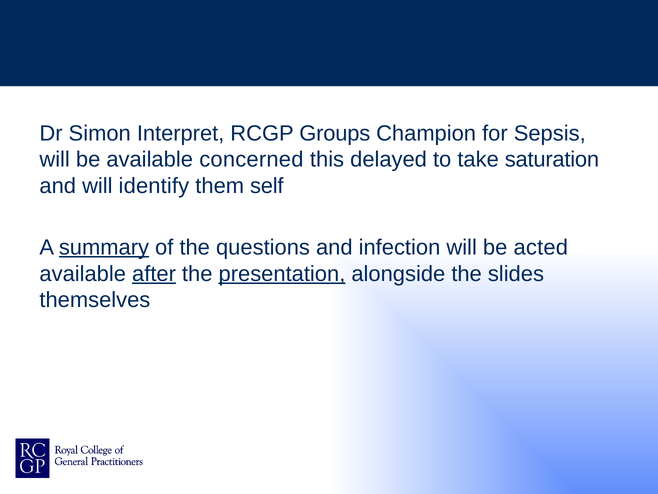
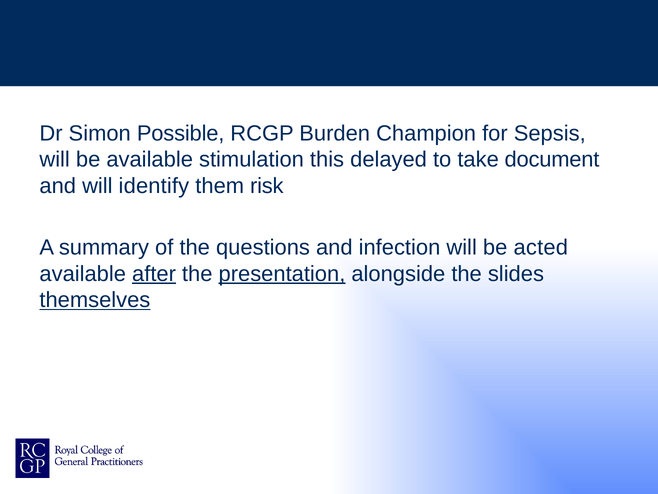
Interpret: Interpret -> Possible
Groups: Groups -> Burden
concerned: concerned -> stimulation
saturation: saturation -> document
self: self -> risk
summary underline: present -> none
themselves underline: none -> present
